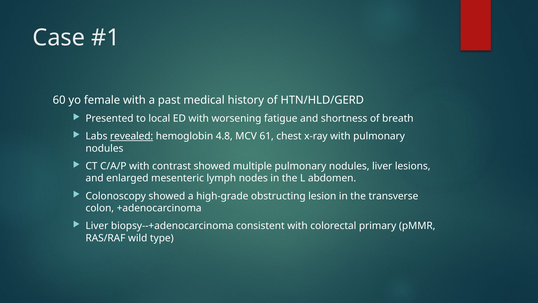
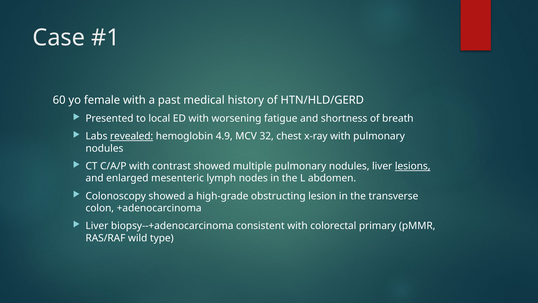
4.8: 4.8 -> 4.9
61: 61 -> 32
lesions underline: none -> present
